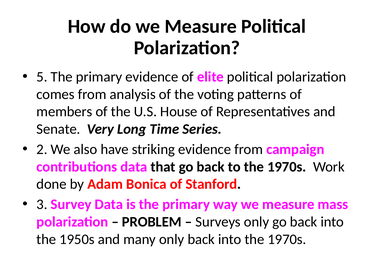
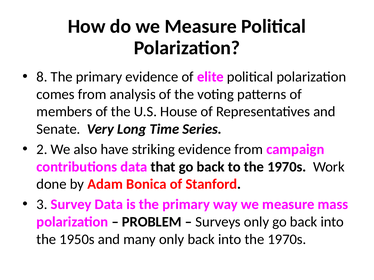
5: 5 -> 8
